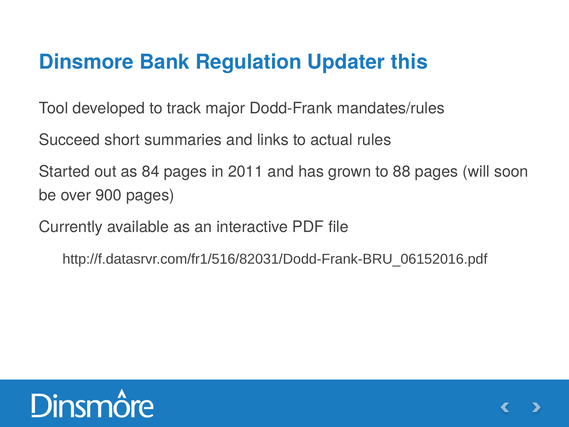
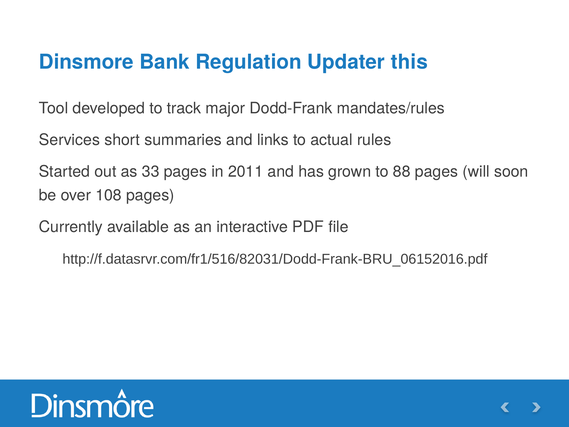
Succeed: Succeed -> Services
84: 84 -> 33
900: 900 -> 108
